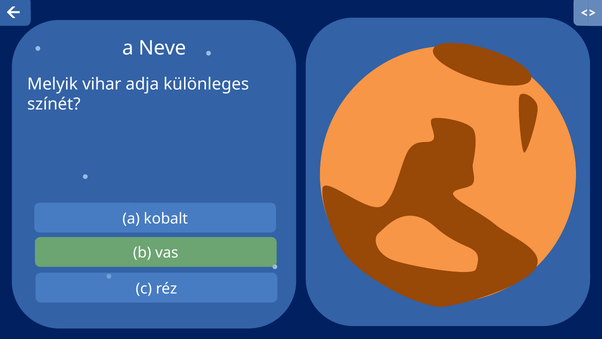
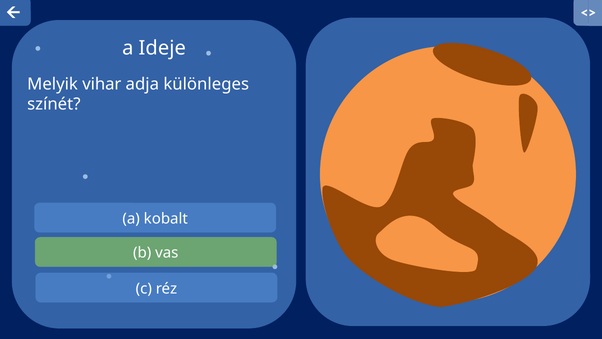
Neve: Neve -> Ideje
